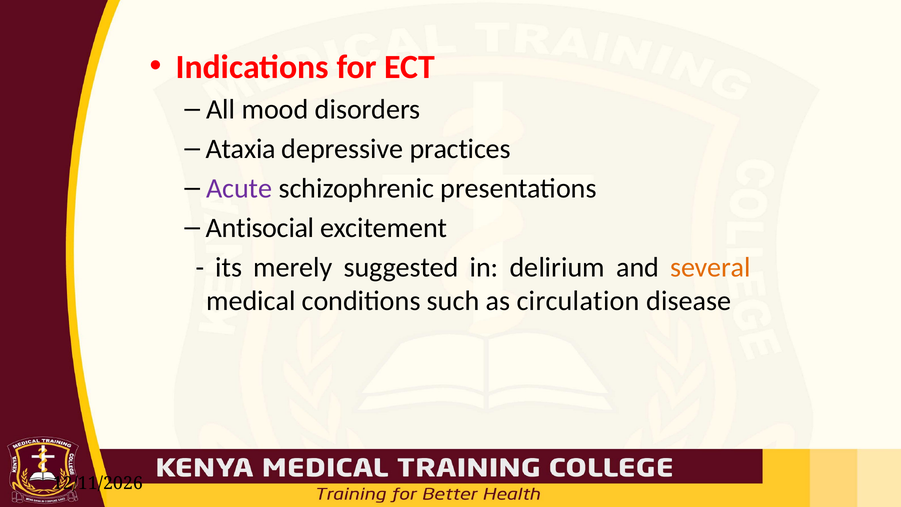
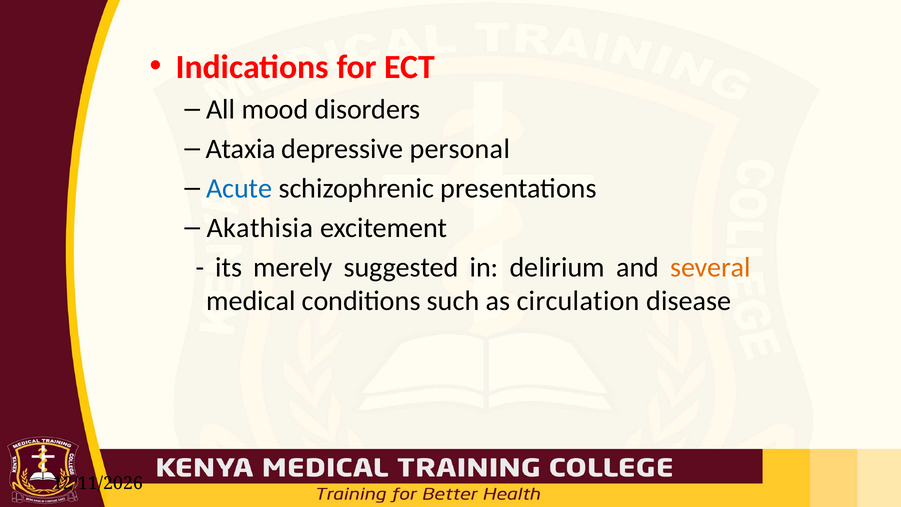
practices: practices -> personal
Acute colour: purple -> blue
Antisocial: Antisocial -> Akathisia
